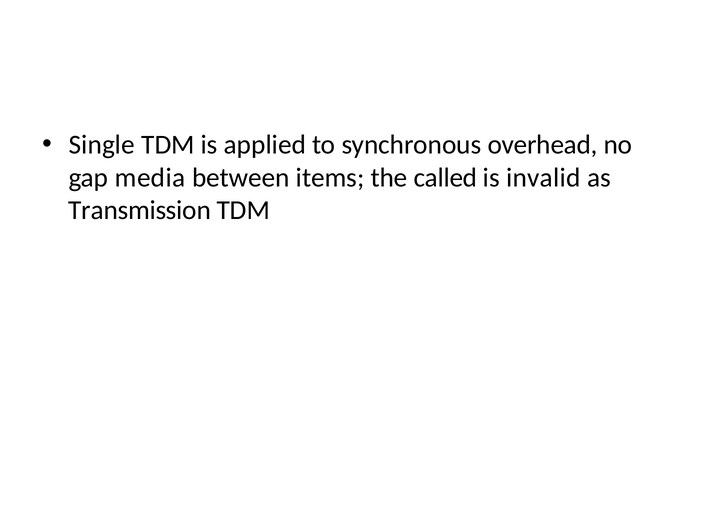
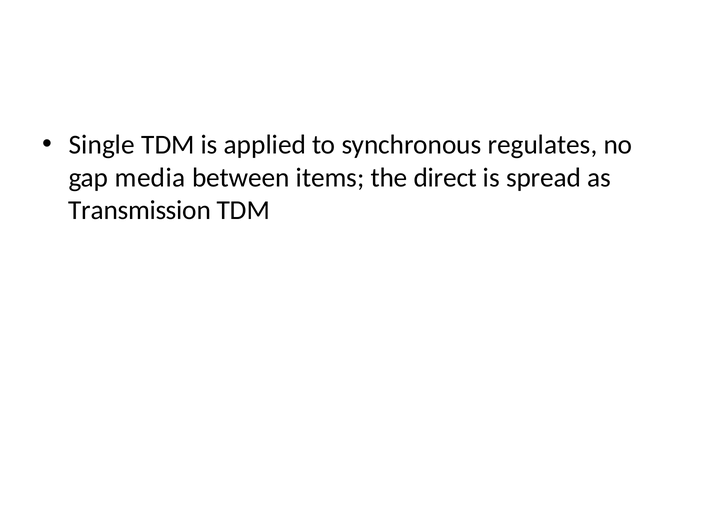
overhead: overhead -> regulates
called: called -> direct
invalid: invalid -> spread
